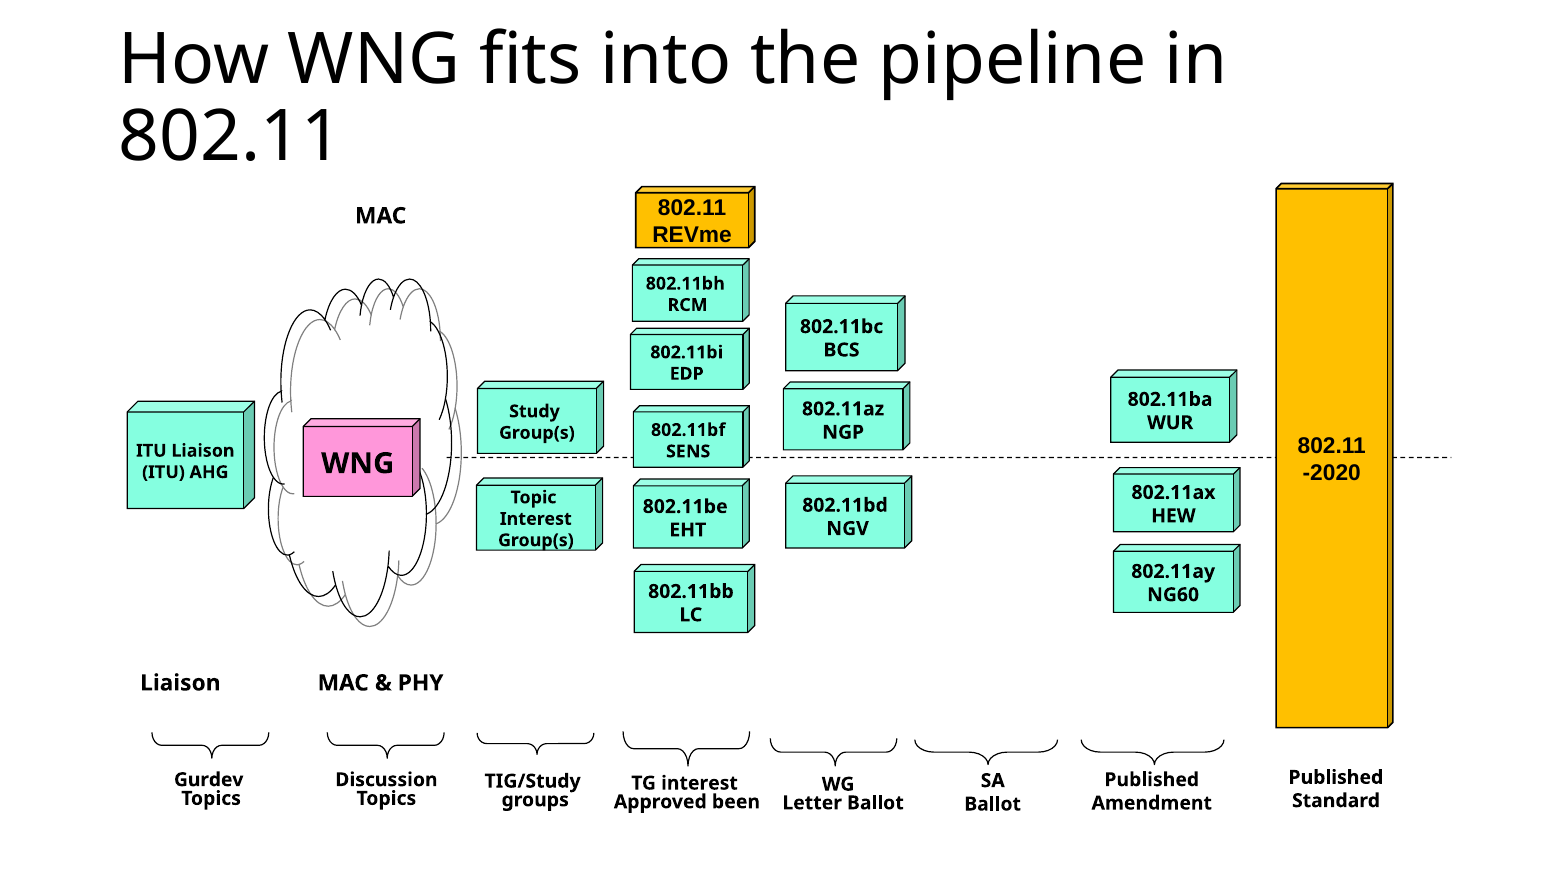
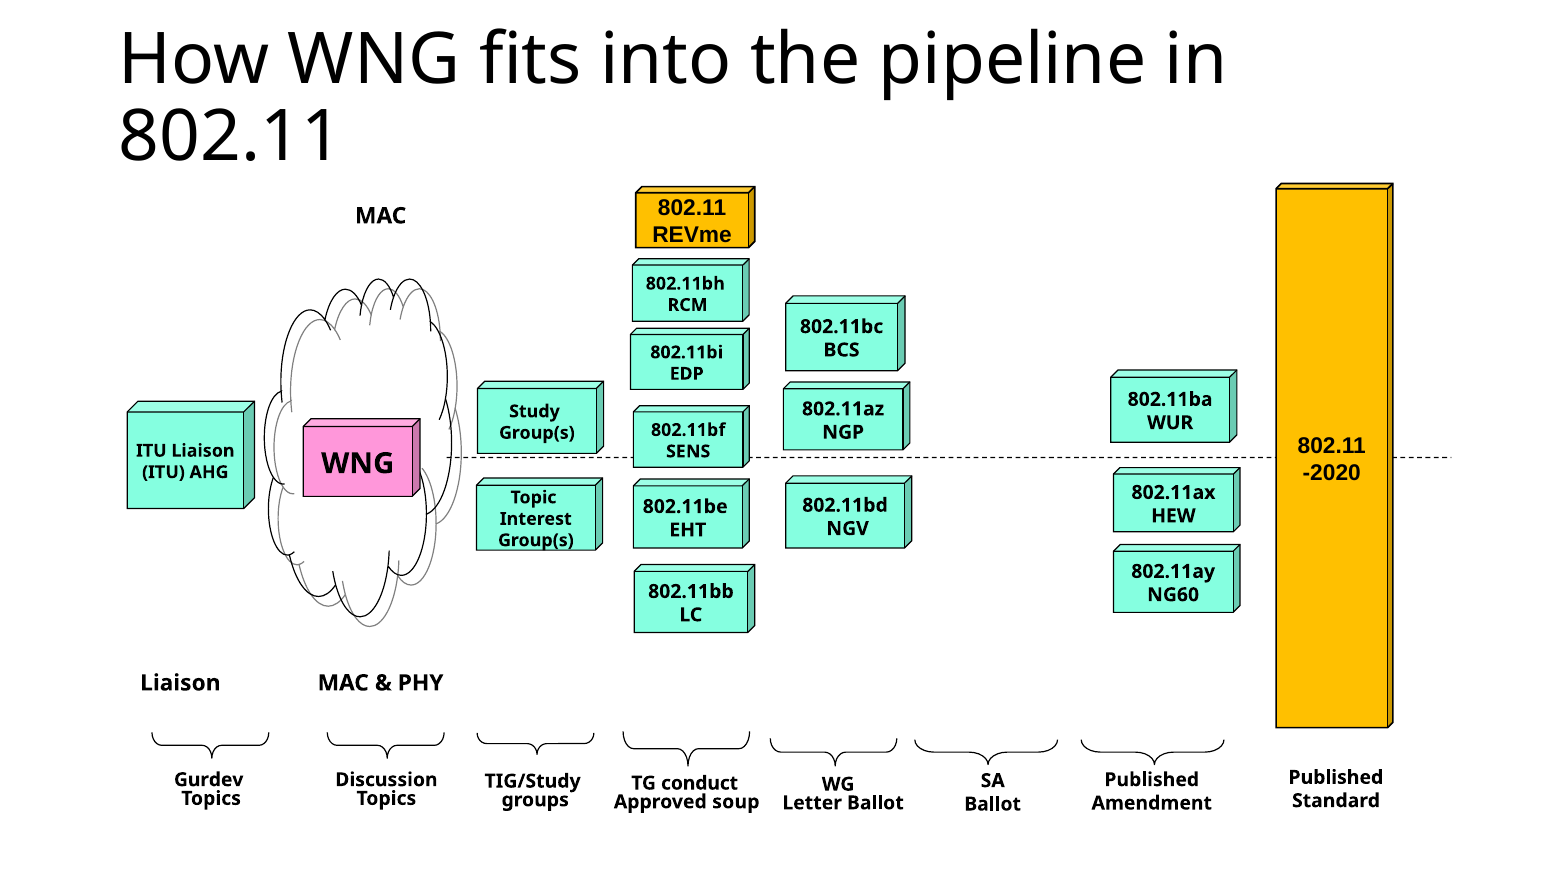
TG interest: interest -> conduct
been: been -> soup
